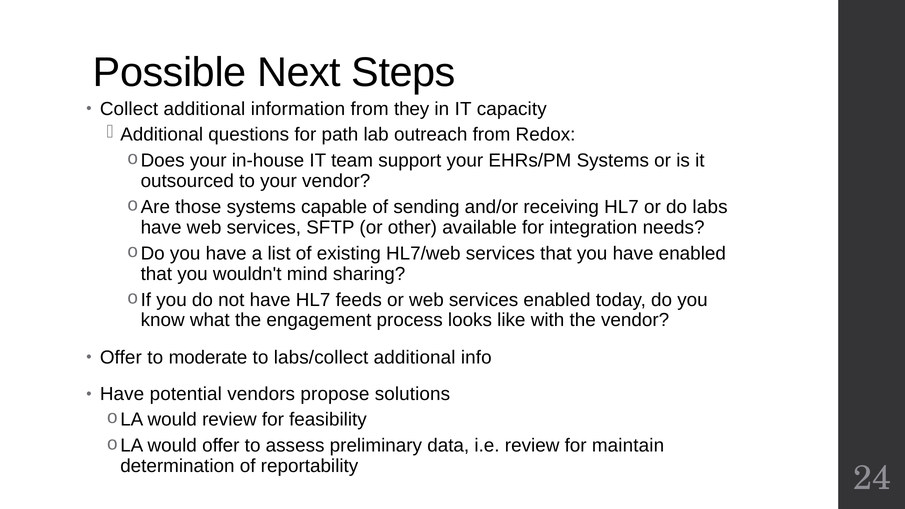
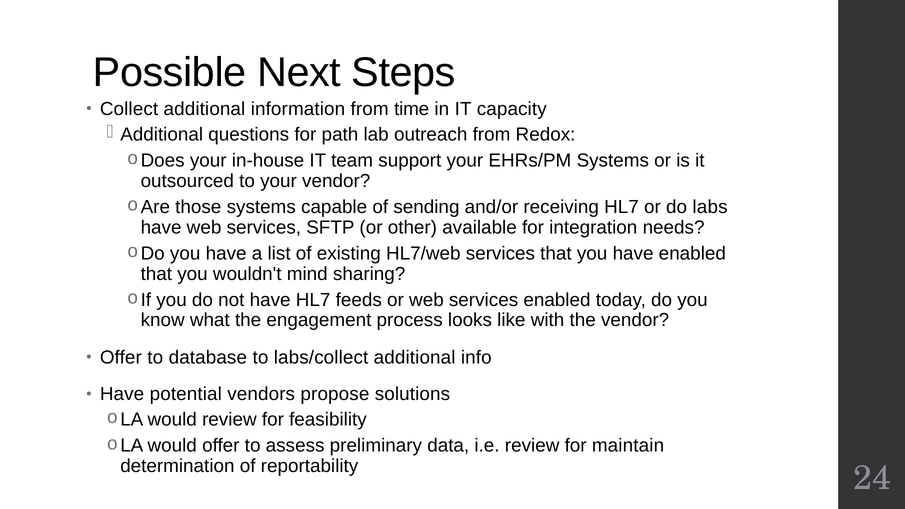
they: they -> time
moderate: moderate -> database
